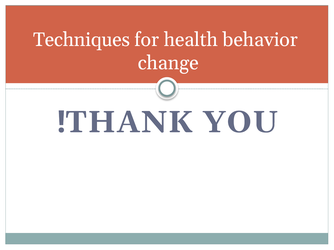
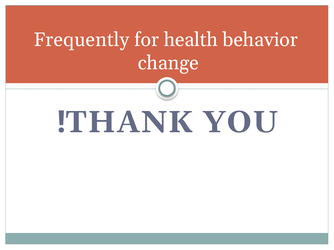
Techniques: Techniques -> Frequently
